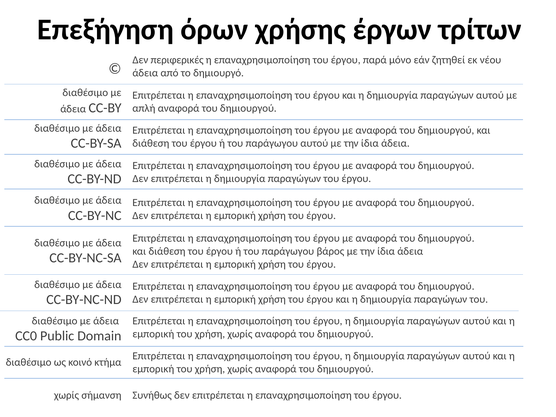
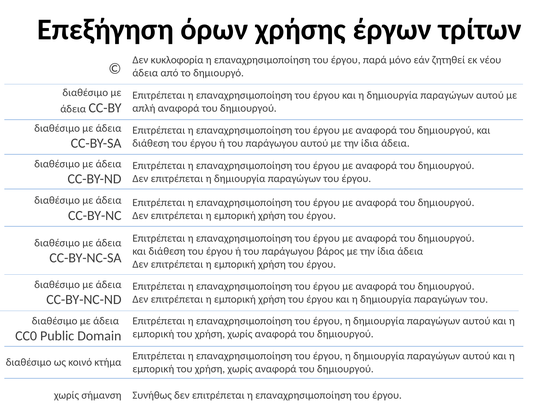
περιφερικές: περιφερικές -> κυκλοφορία
